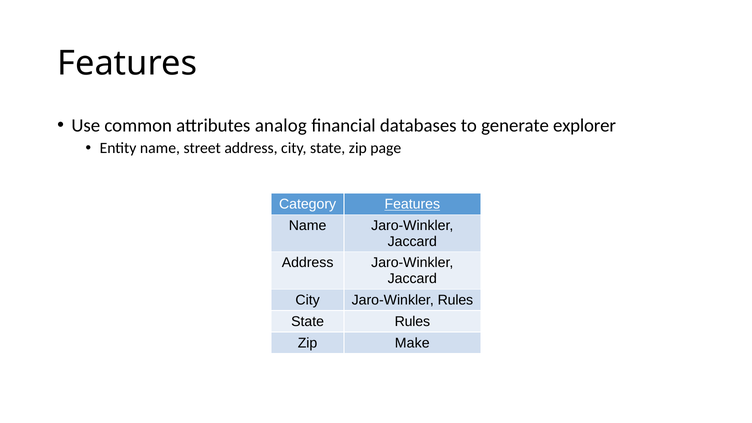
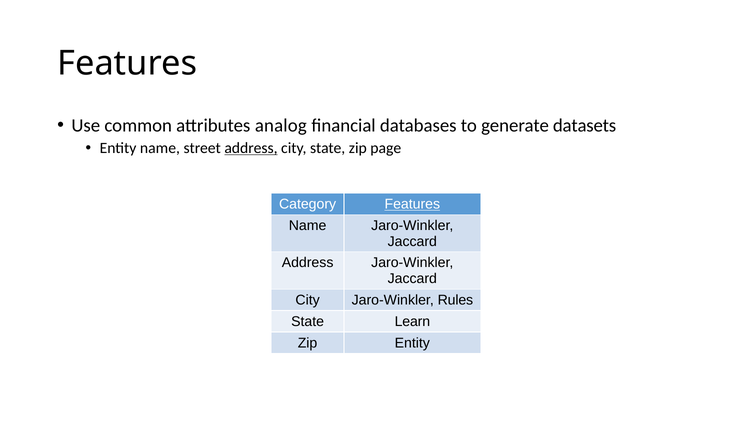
explorer: explorer -> datasets
address at (251, 148) underline: none -> present
State Rules: Rules -> Learn
Zip Make: Make -> Entity
